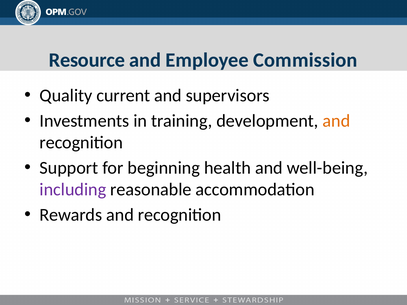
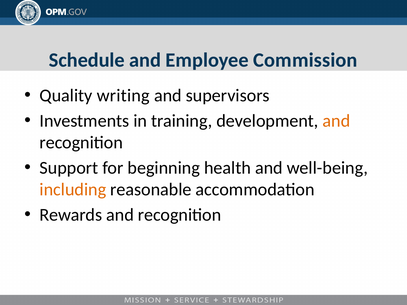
Resource: Resource -> Schedule
current: current -> writing
including colour: purple -> orange
